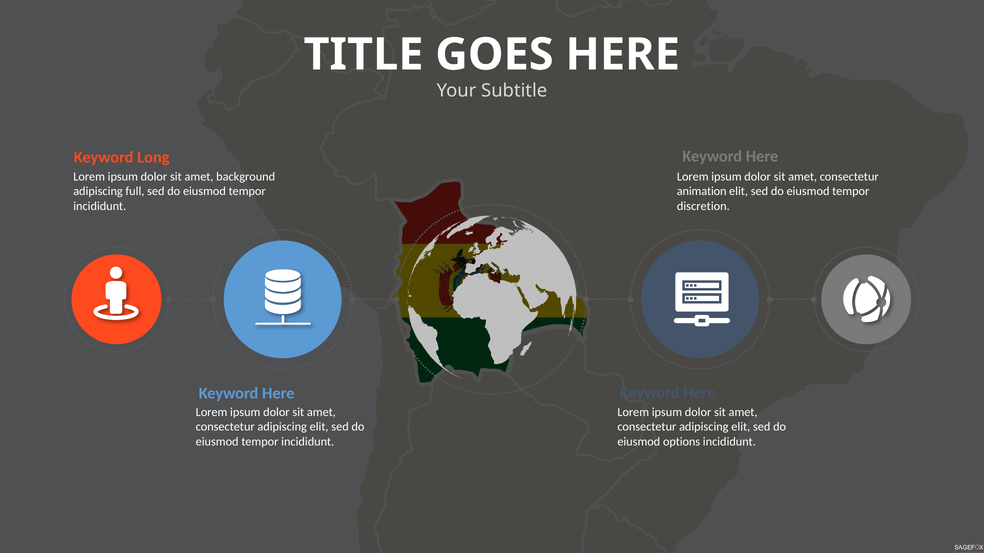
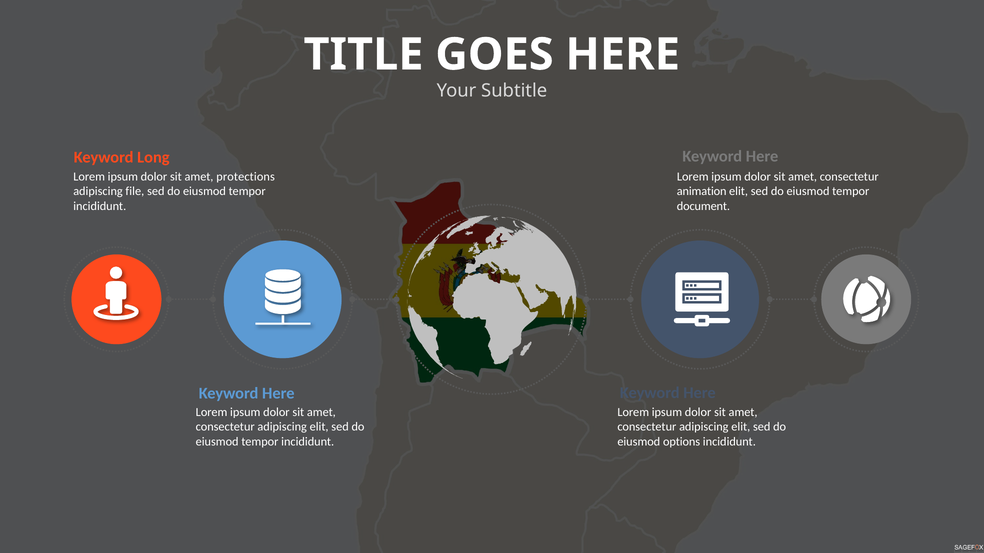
background: background -> protections
full: full -> file
discretion: discretion -> document
